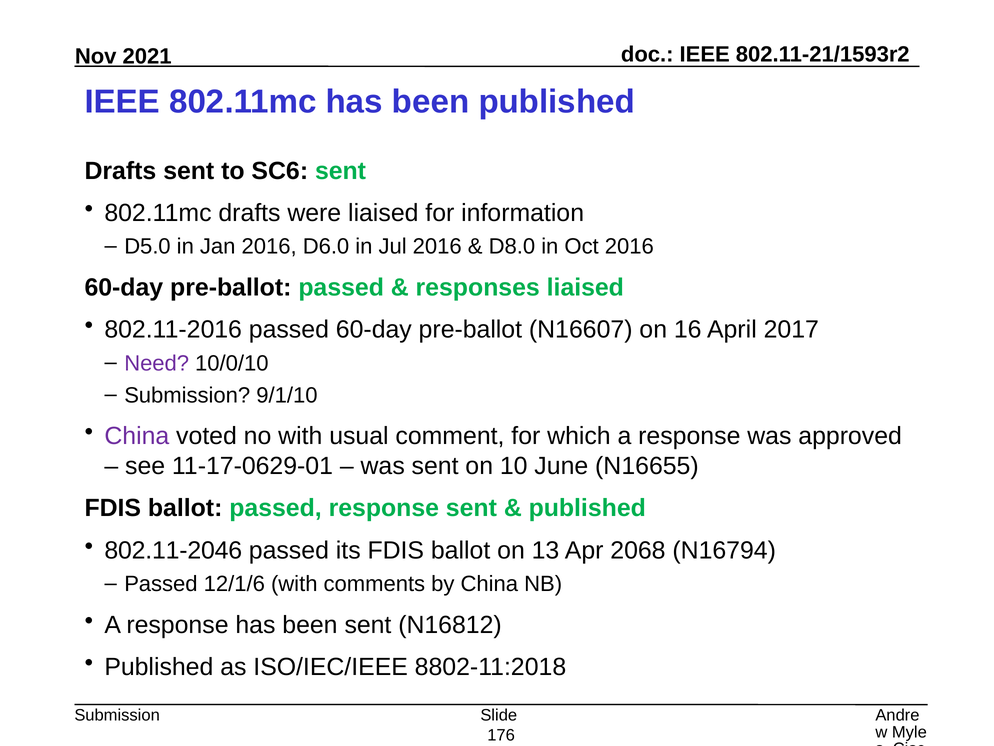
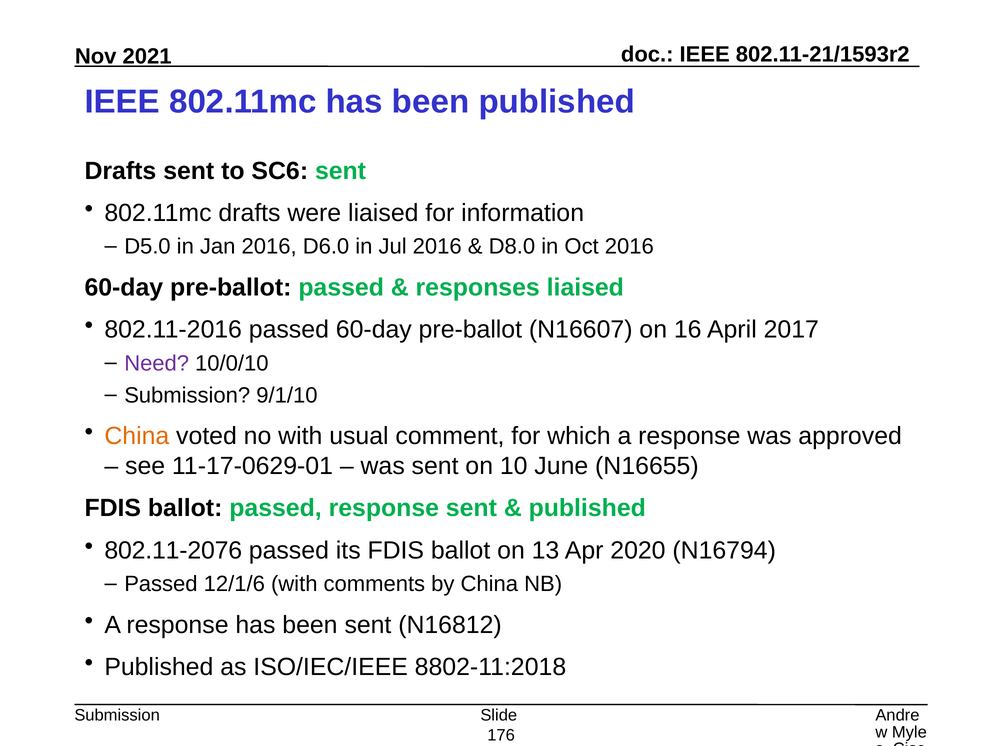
China at (137, 436) colour: purple -> orange
802.11-2046: 802.11-2046 -> 802.11-2076
2068: 2068 -> 2020
